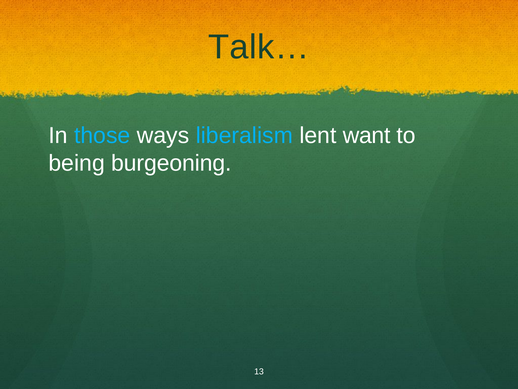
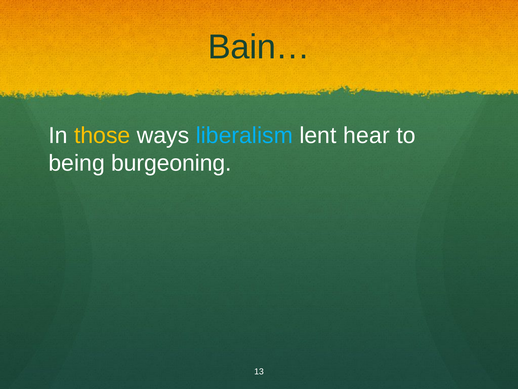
Talk…: Talk… -> Bain…
those colour: light blue -> yellow
want: want -> hear
